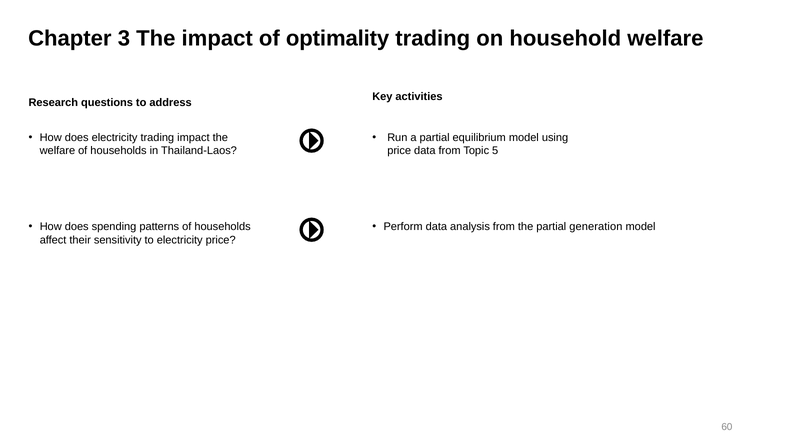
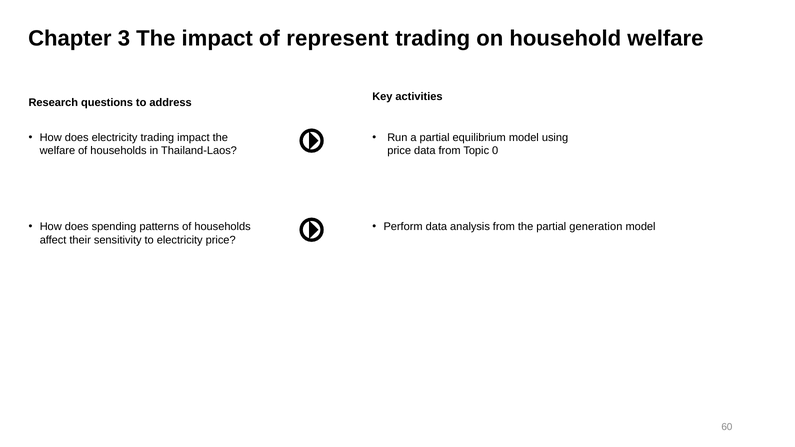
optimality: optimality -> represent
5: 5 -> 0
